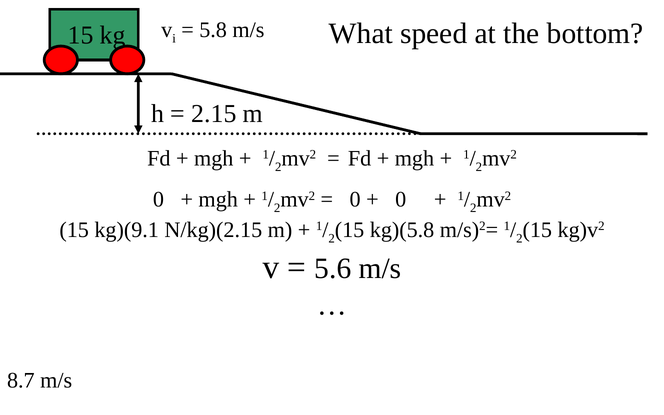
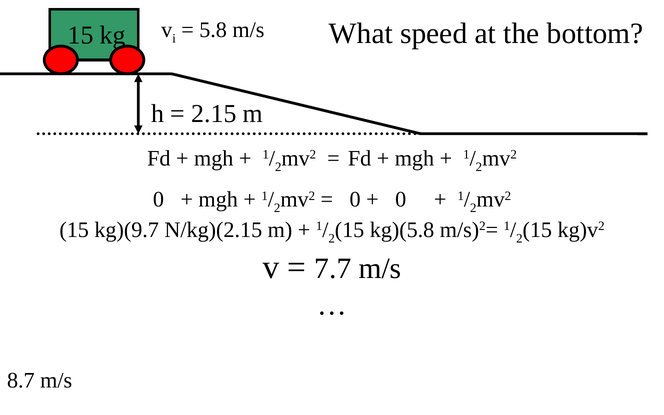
kg)(9.1: kg)(9.1 -> kg)(9.7
5.6: 5.6 -> 7.7
